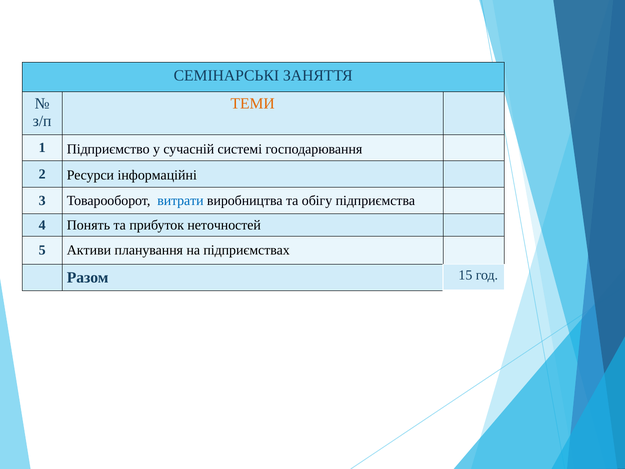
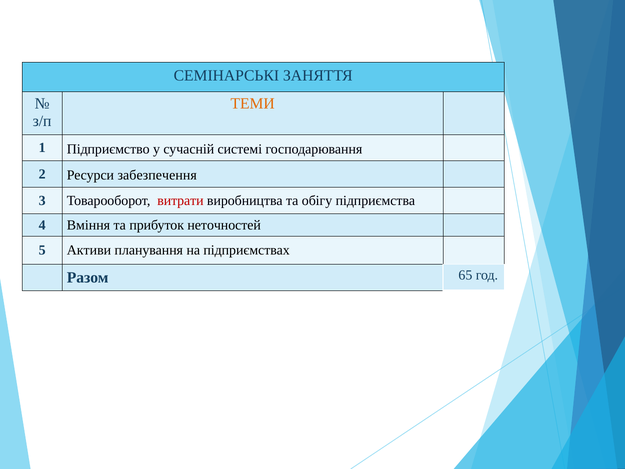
інформаційні: інформаційні -> забезпечення
витрати colour: blue -> red
Понять: Понять -> Вміння
15: 15 -> 65
